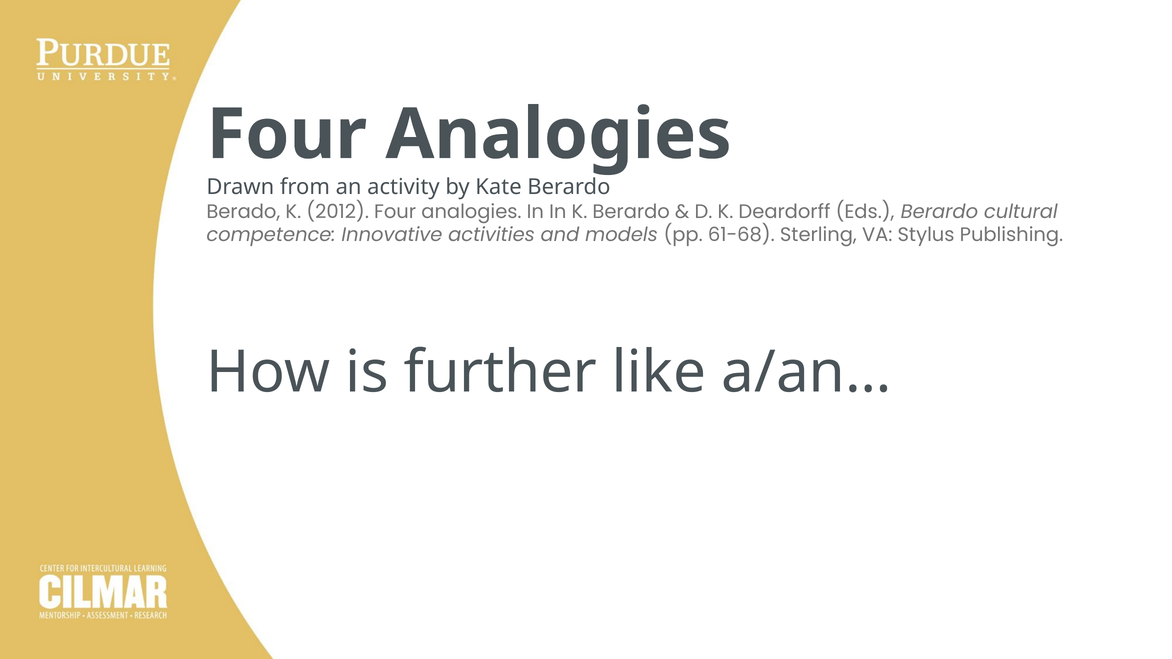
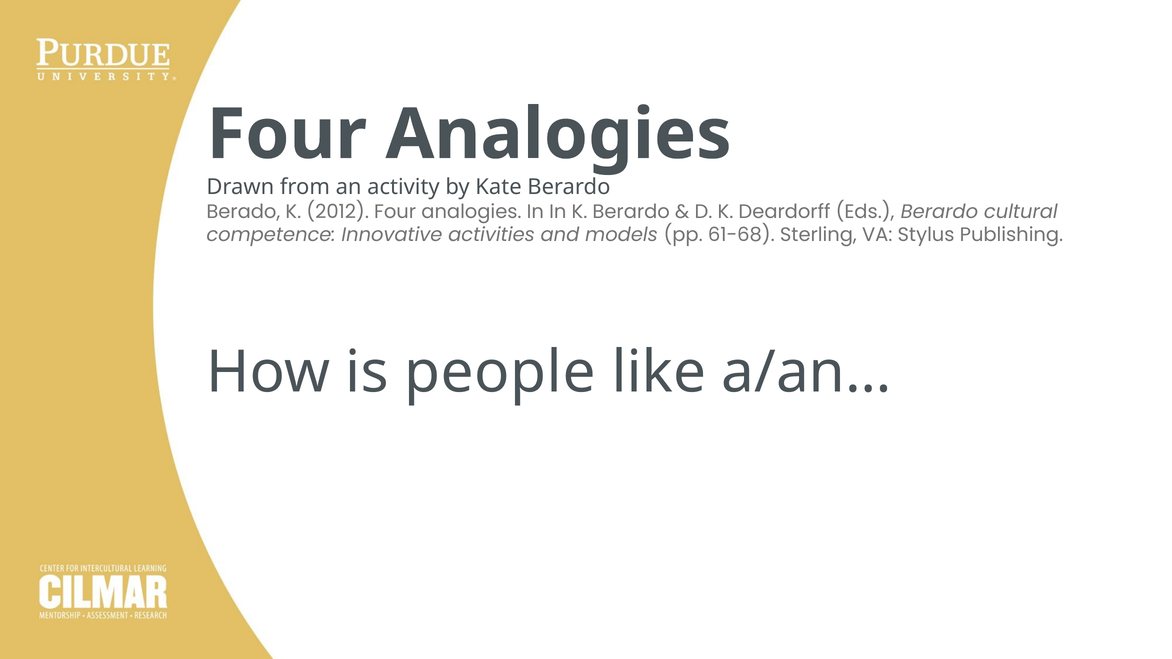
further: further -> people
